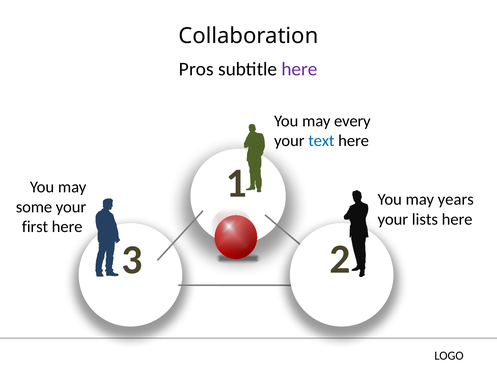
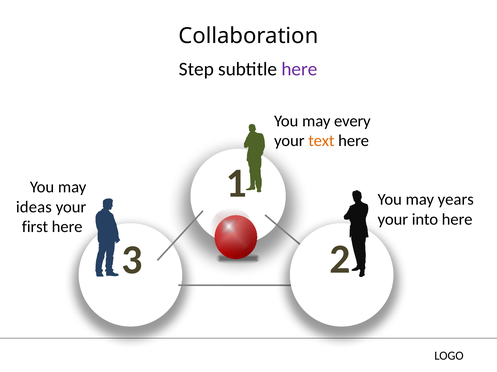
Pros: Pros -> Step
text colour: blue -> orange
some: some -> ideas
lists: lists -> into
